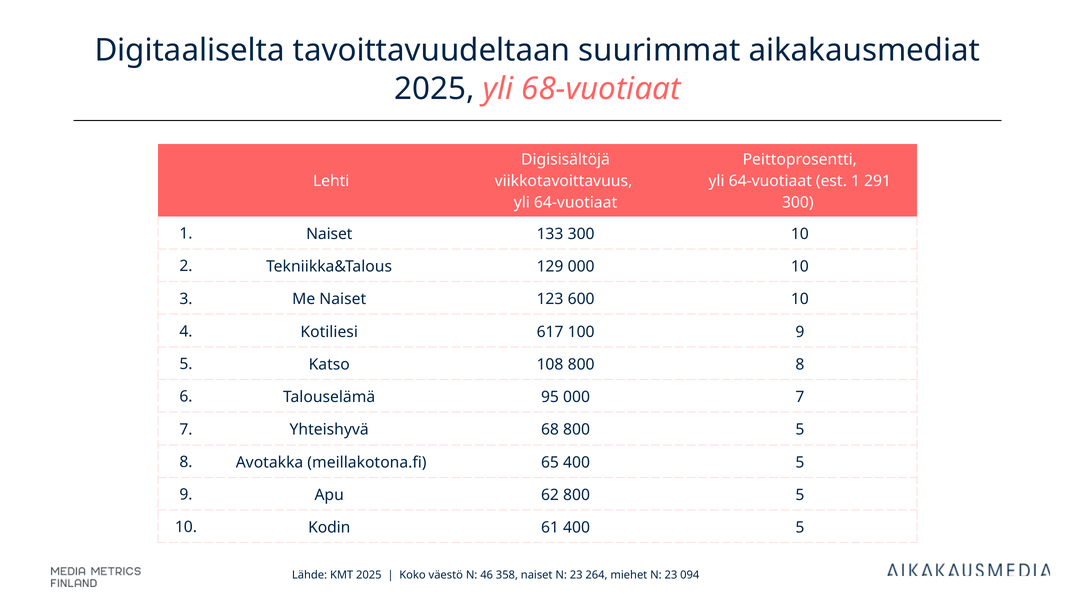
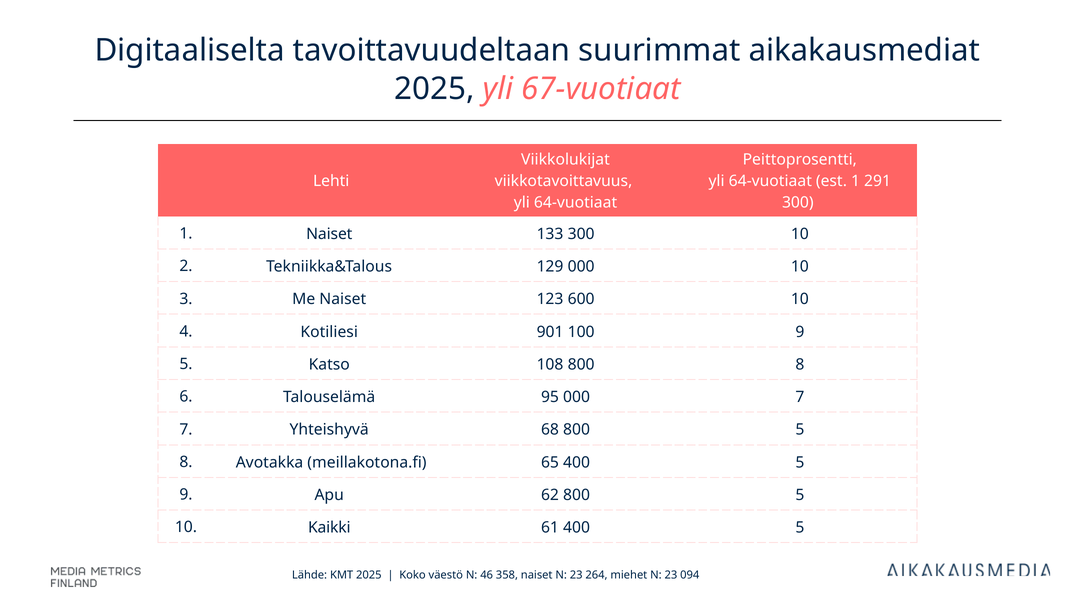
68-vuotiaat: 68-vuotiaat -> 67-vuotiaat
Digisisältöjä: Digisisältöjä -> Viikkolukijat
617: 617 -> 901
Kodin: Kodin -> Kaikki
